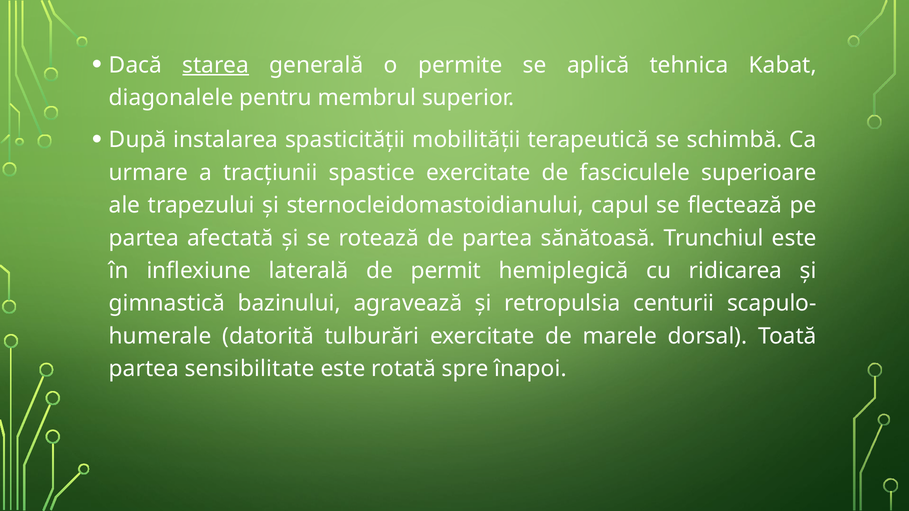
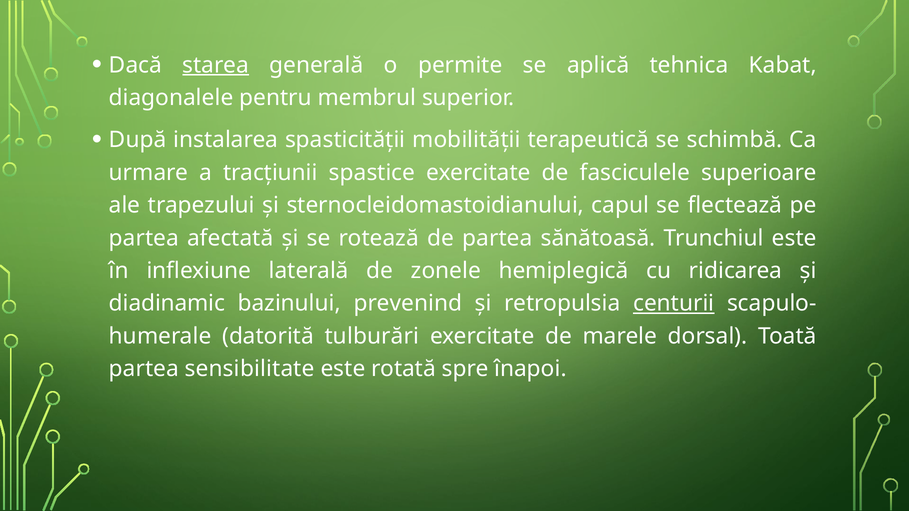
permit: permit -> zonele
gimnastică: gimnastică -> diadinamic
agravează: agravează -> prevenind
centurii underline: none -> present
